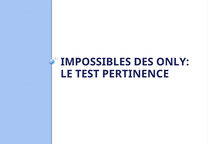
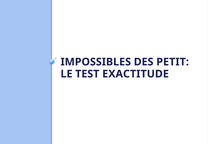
ONLY: ONLY -> PETIT
PERTINENCE: PERTINENCE -> EXACTITUDE
